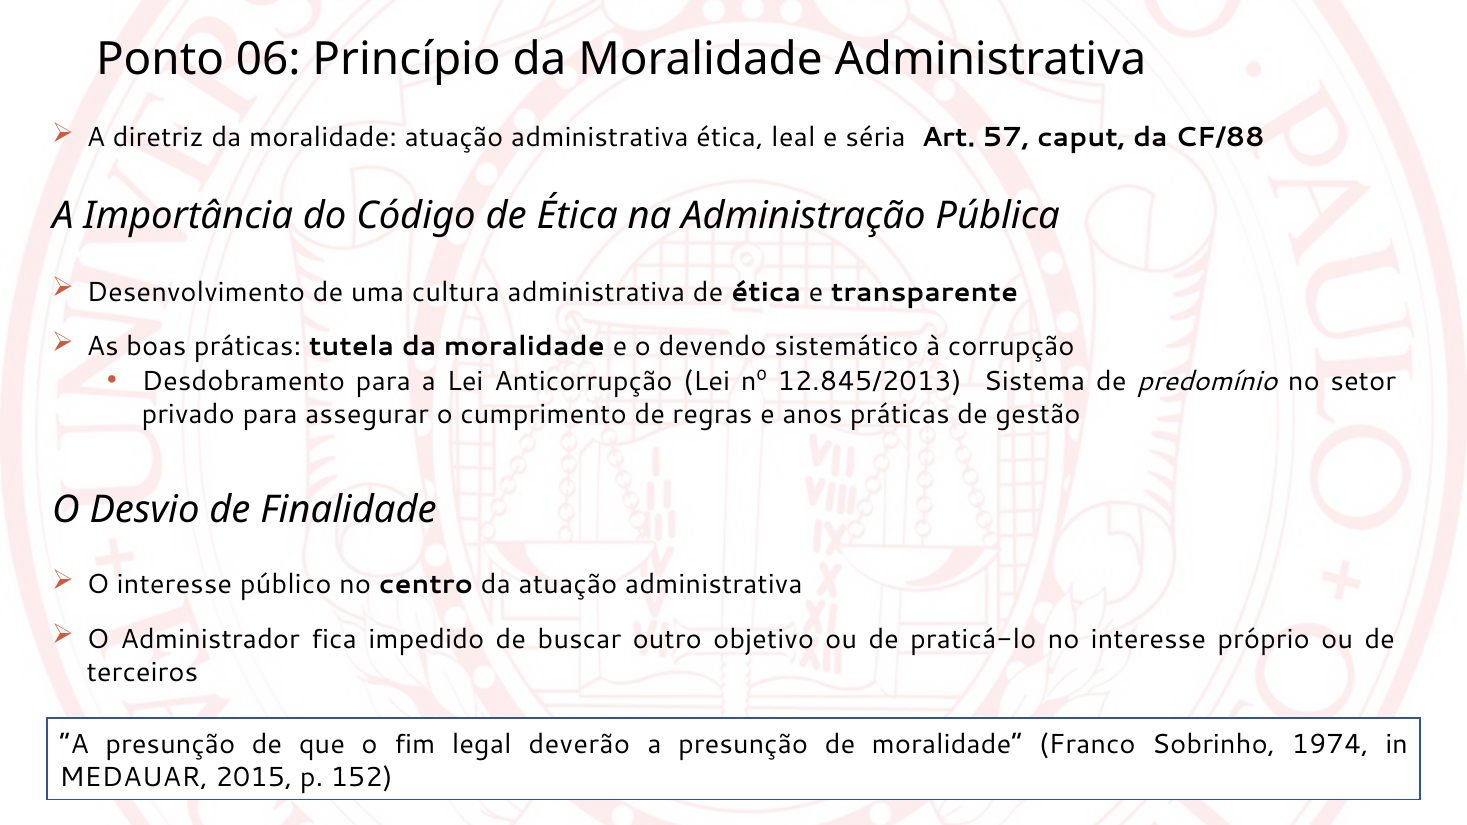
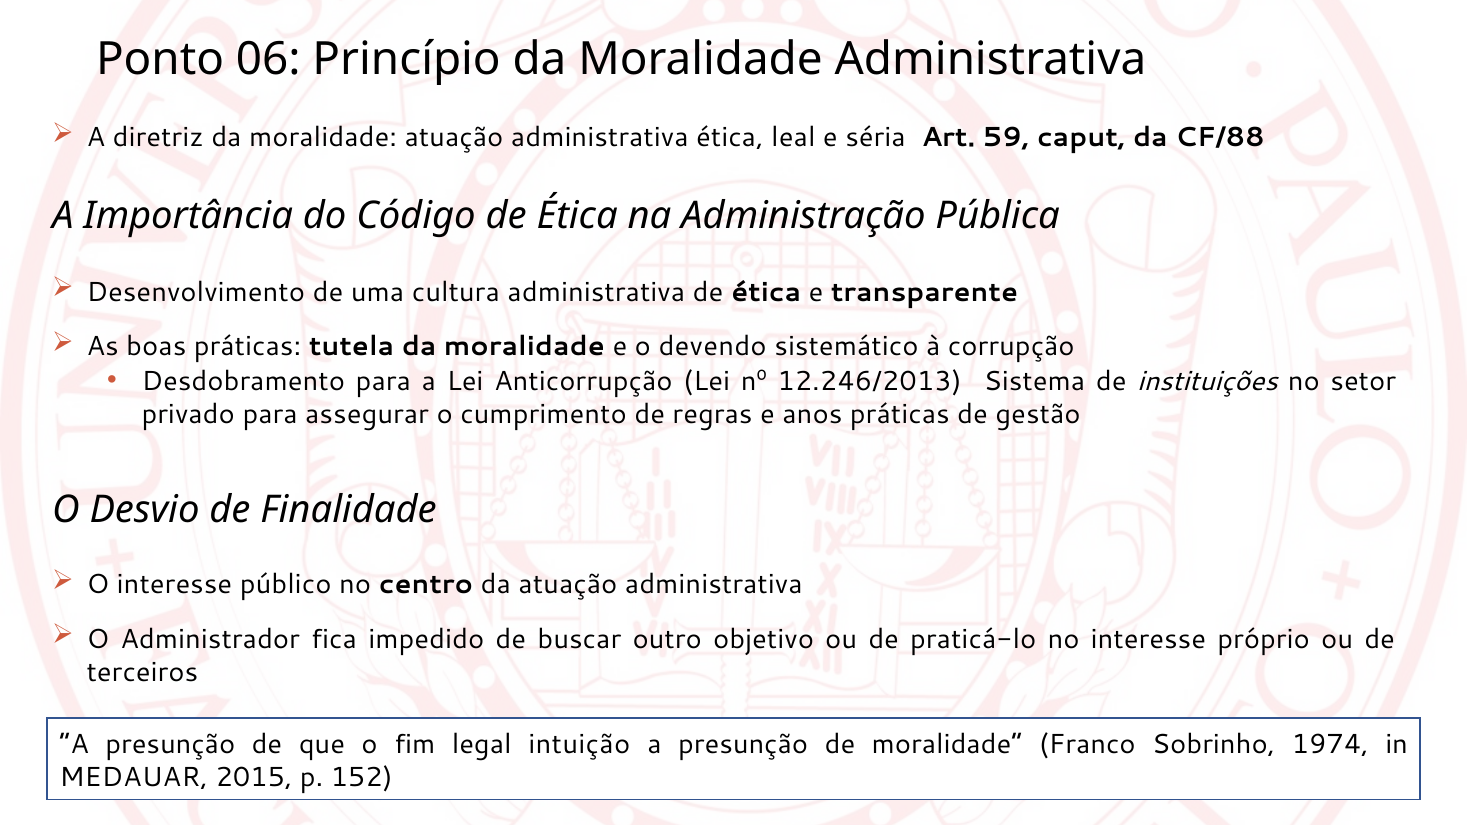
57: 57 -> 59
12.845/2013: 12.845/2013 -> 12.246/2013
predomínio: predomínio -> instituições
deverão: deverão -> intuição
